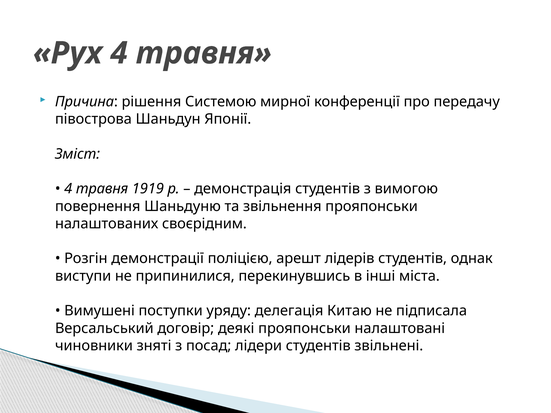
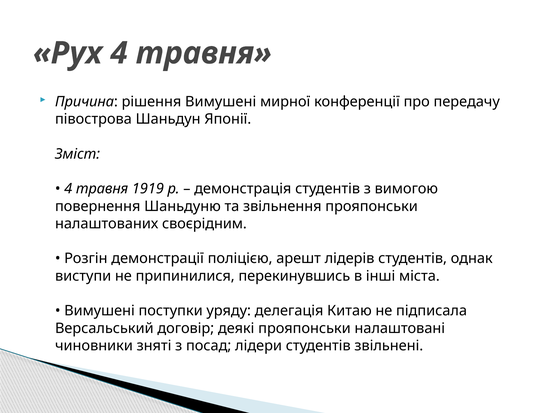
рішення Системою: Системою -> Вимушені
